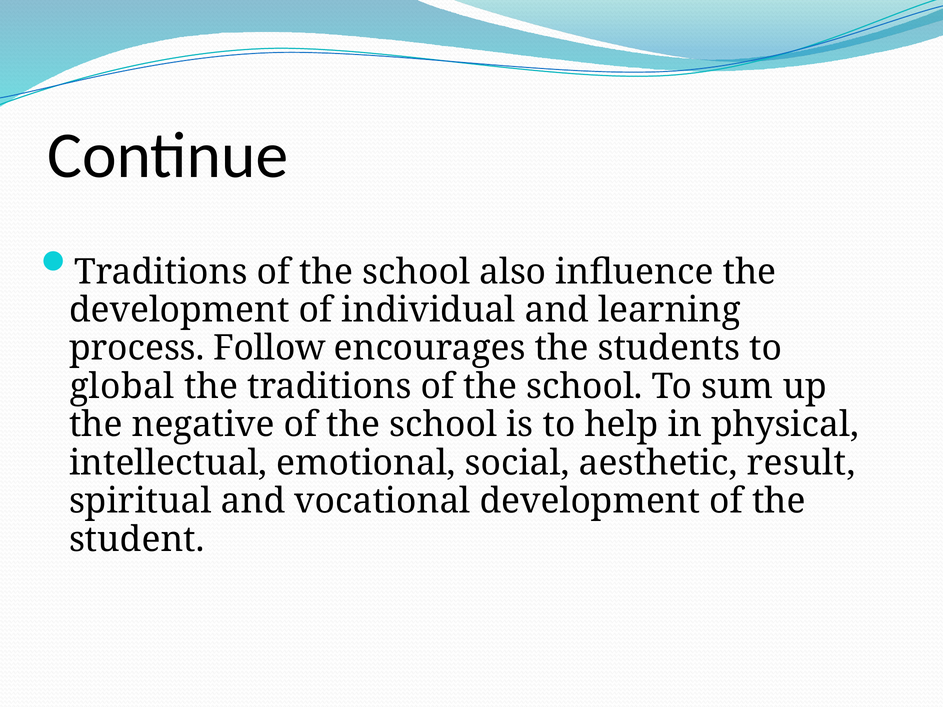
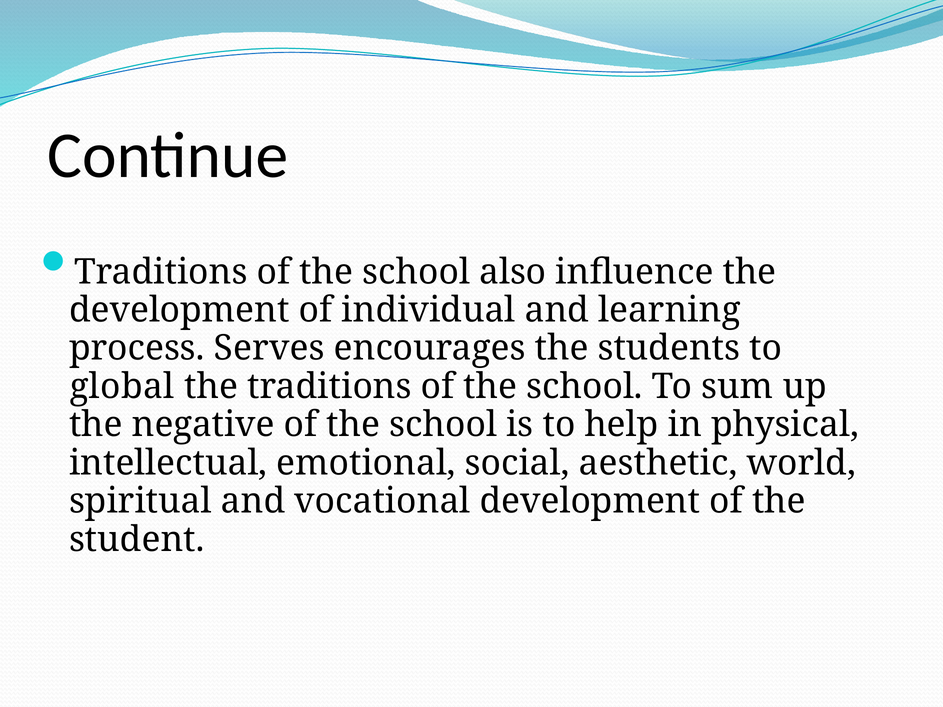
Follow: Follow -> Serves
result: result -> world
